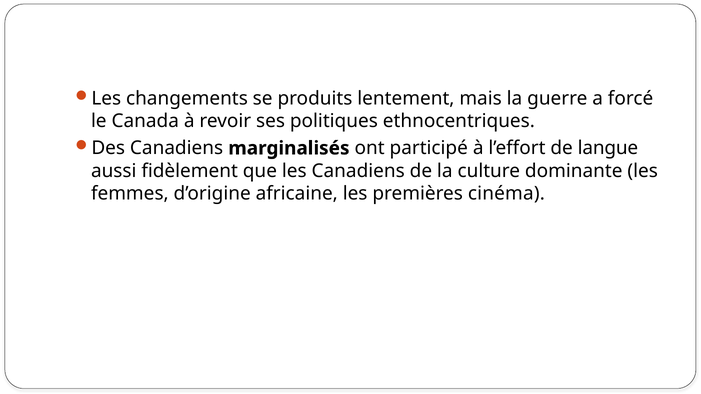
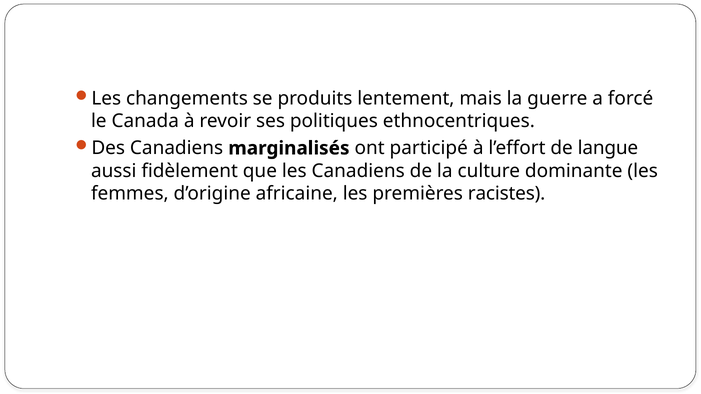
cinéma: cinéma -> racistes
